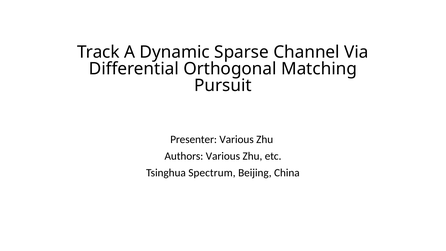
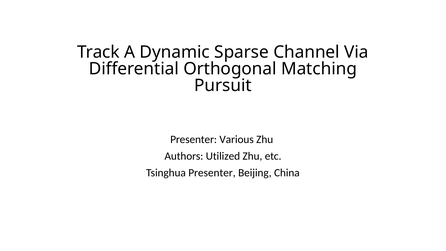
Authors Various: Various -> Utilized
Tsinghua Spectrum: Spectrum -> Presenter
